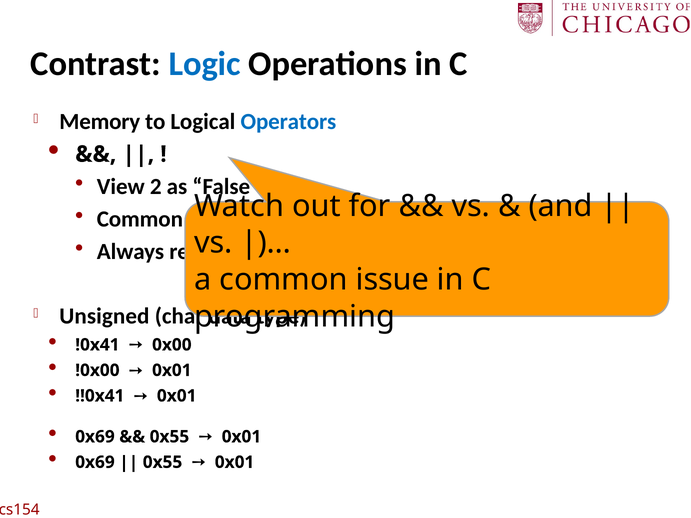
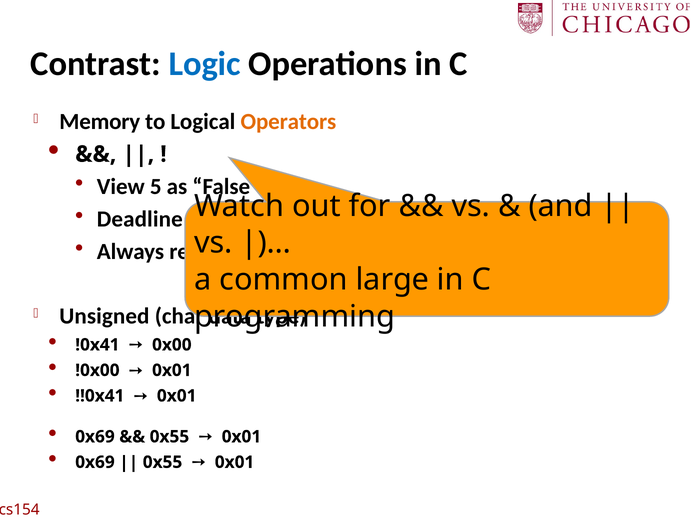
Operators colour: blue -> orange
2: 2 -> 5
Common at (140, 219): Common -> Deadline
issue: issue -> large
